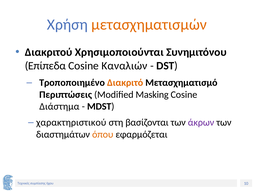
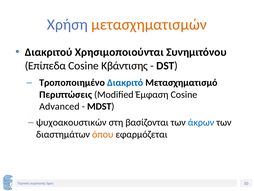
Καναλιών: Καναλιών -> Κβάντισης
Διακριτό colour: orange -> blue
Masking: Masking -> Έμφαση
Διάστημα: Διάστημα -> Advanced
χαρακτηριστικού: χαρακτηριστικού -> ψυχοακουστικών
άκρων colour: purple -> blue
